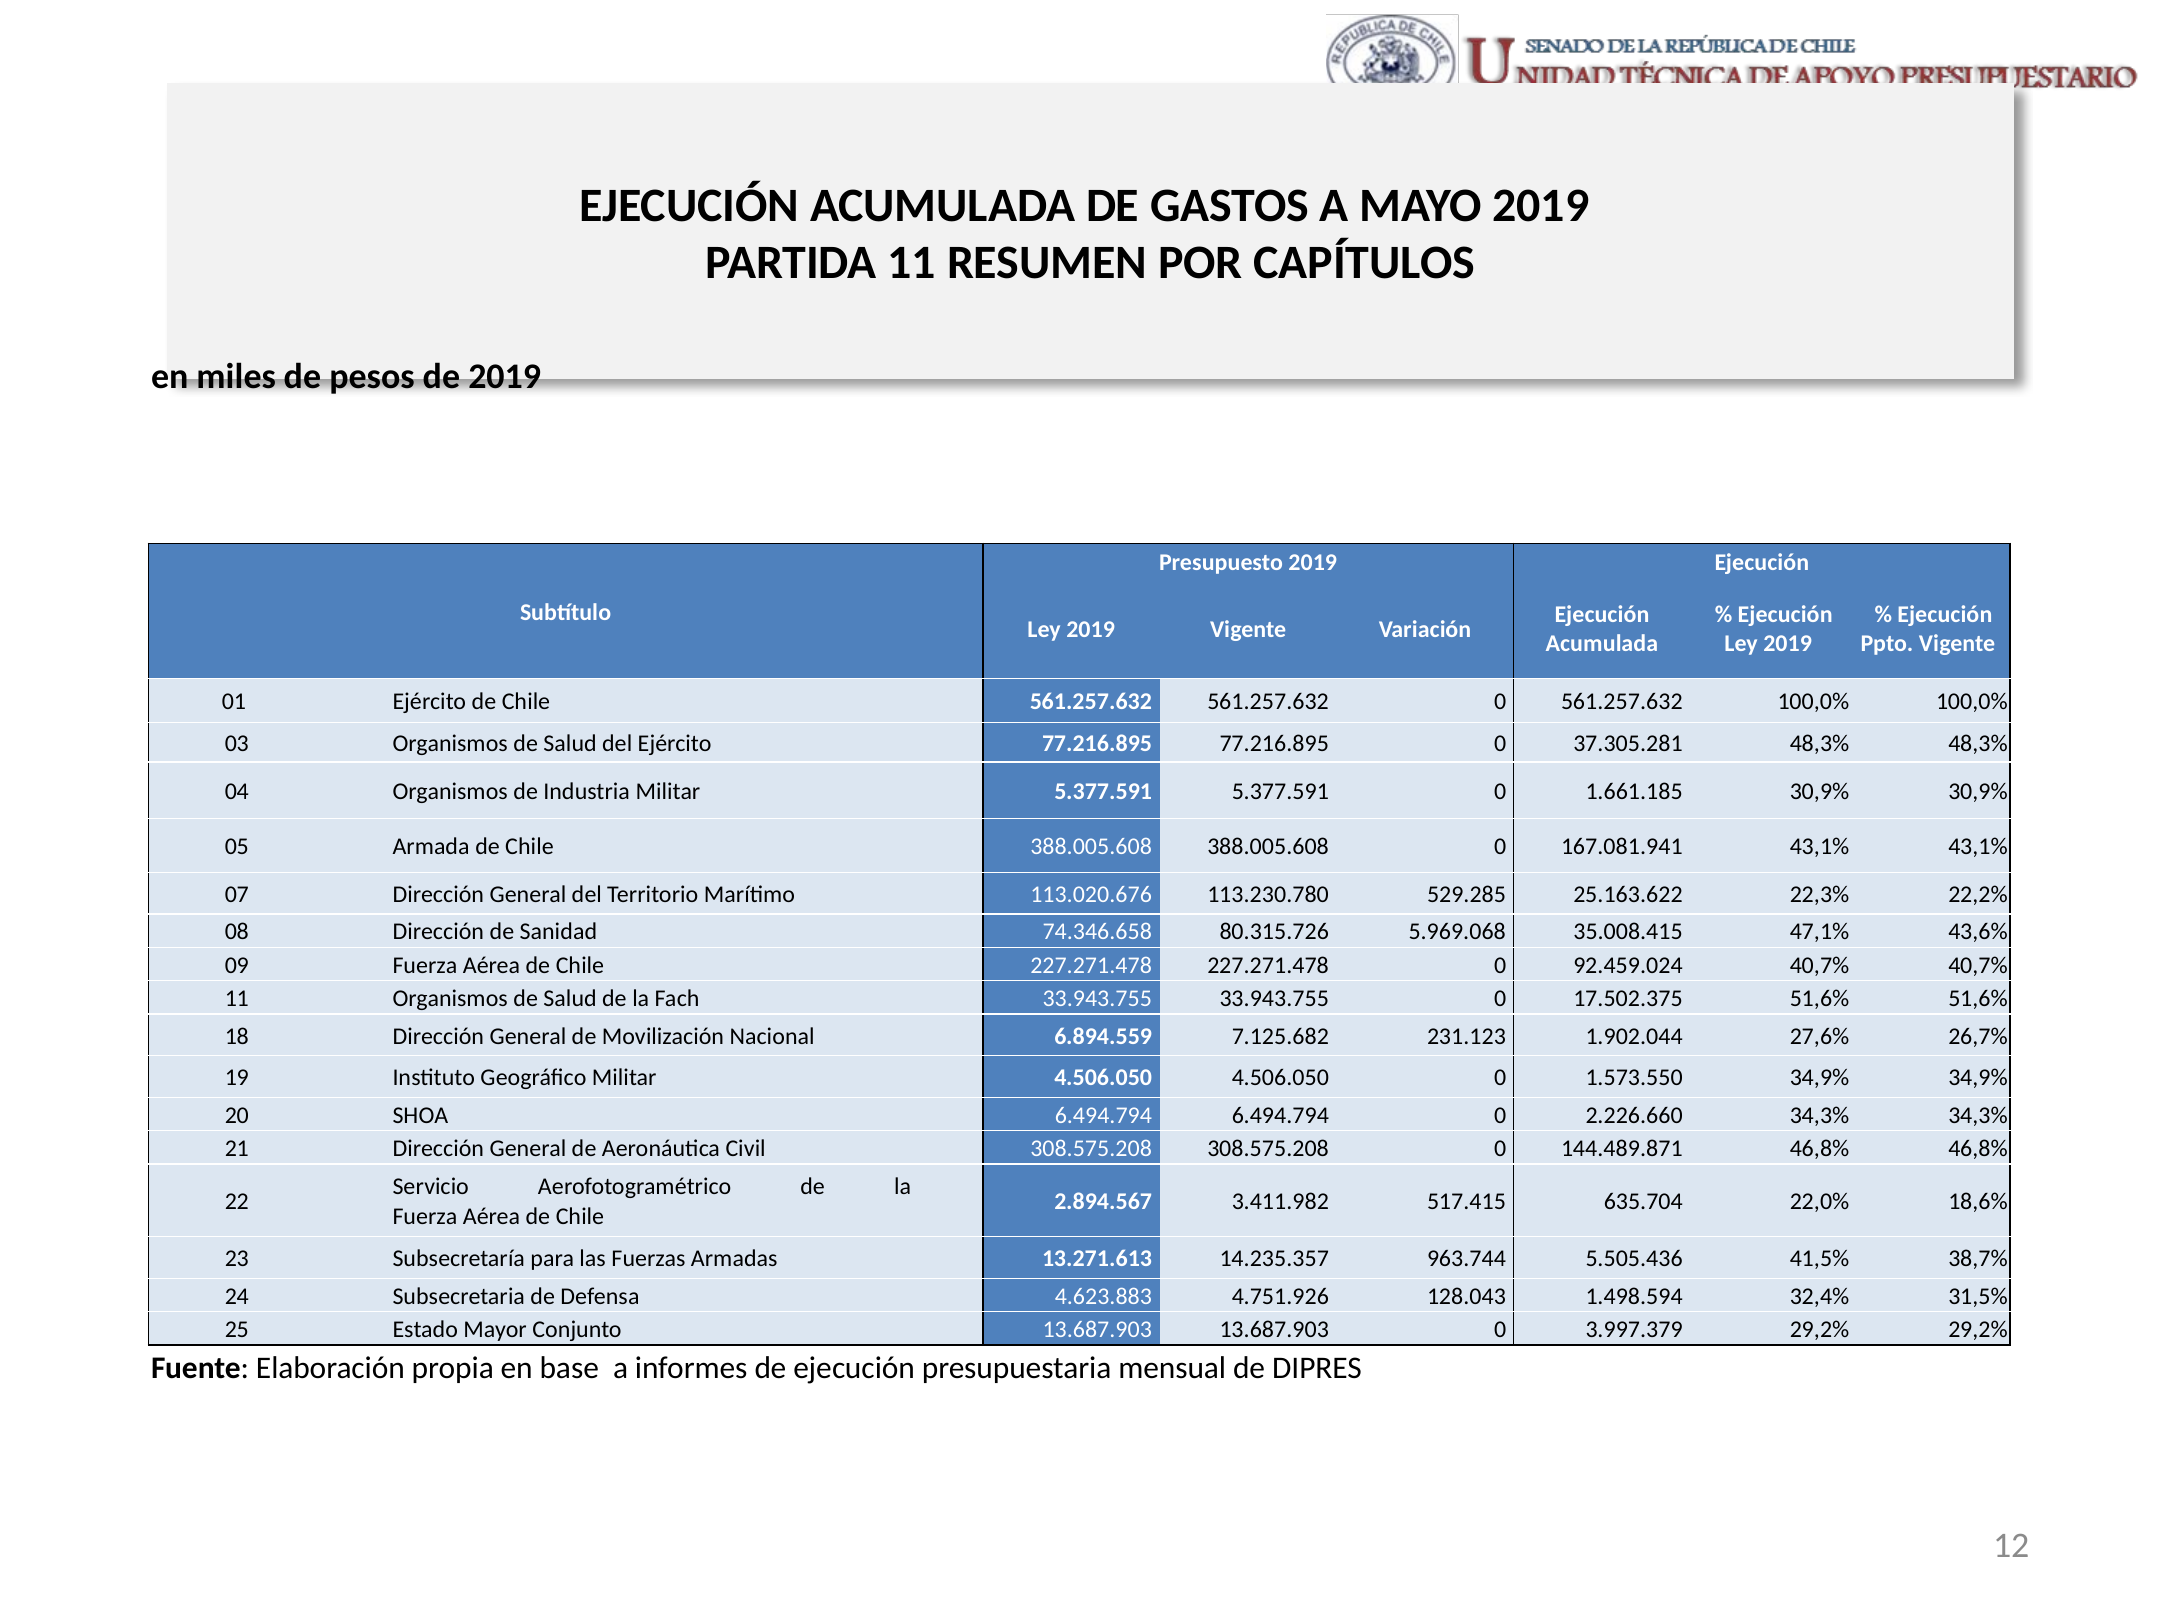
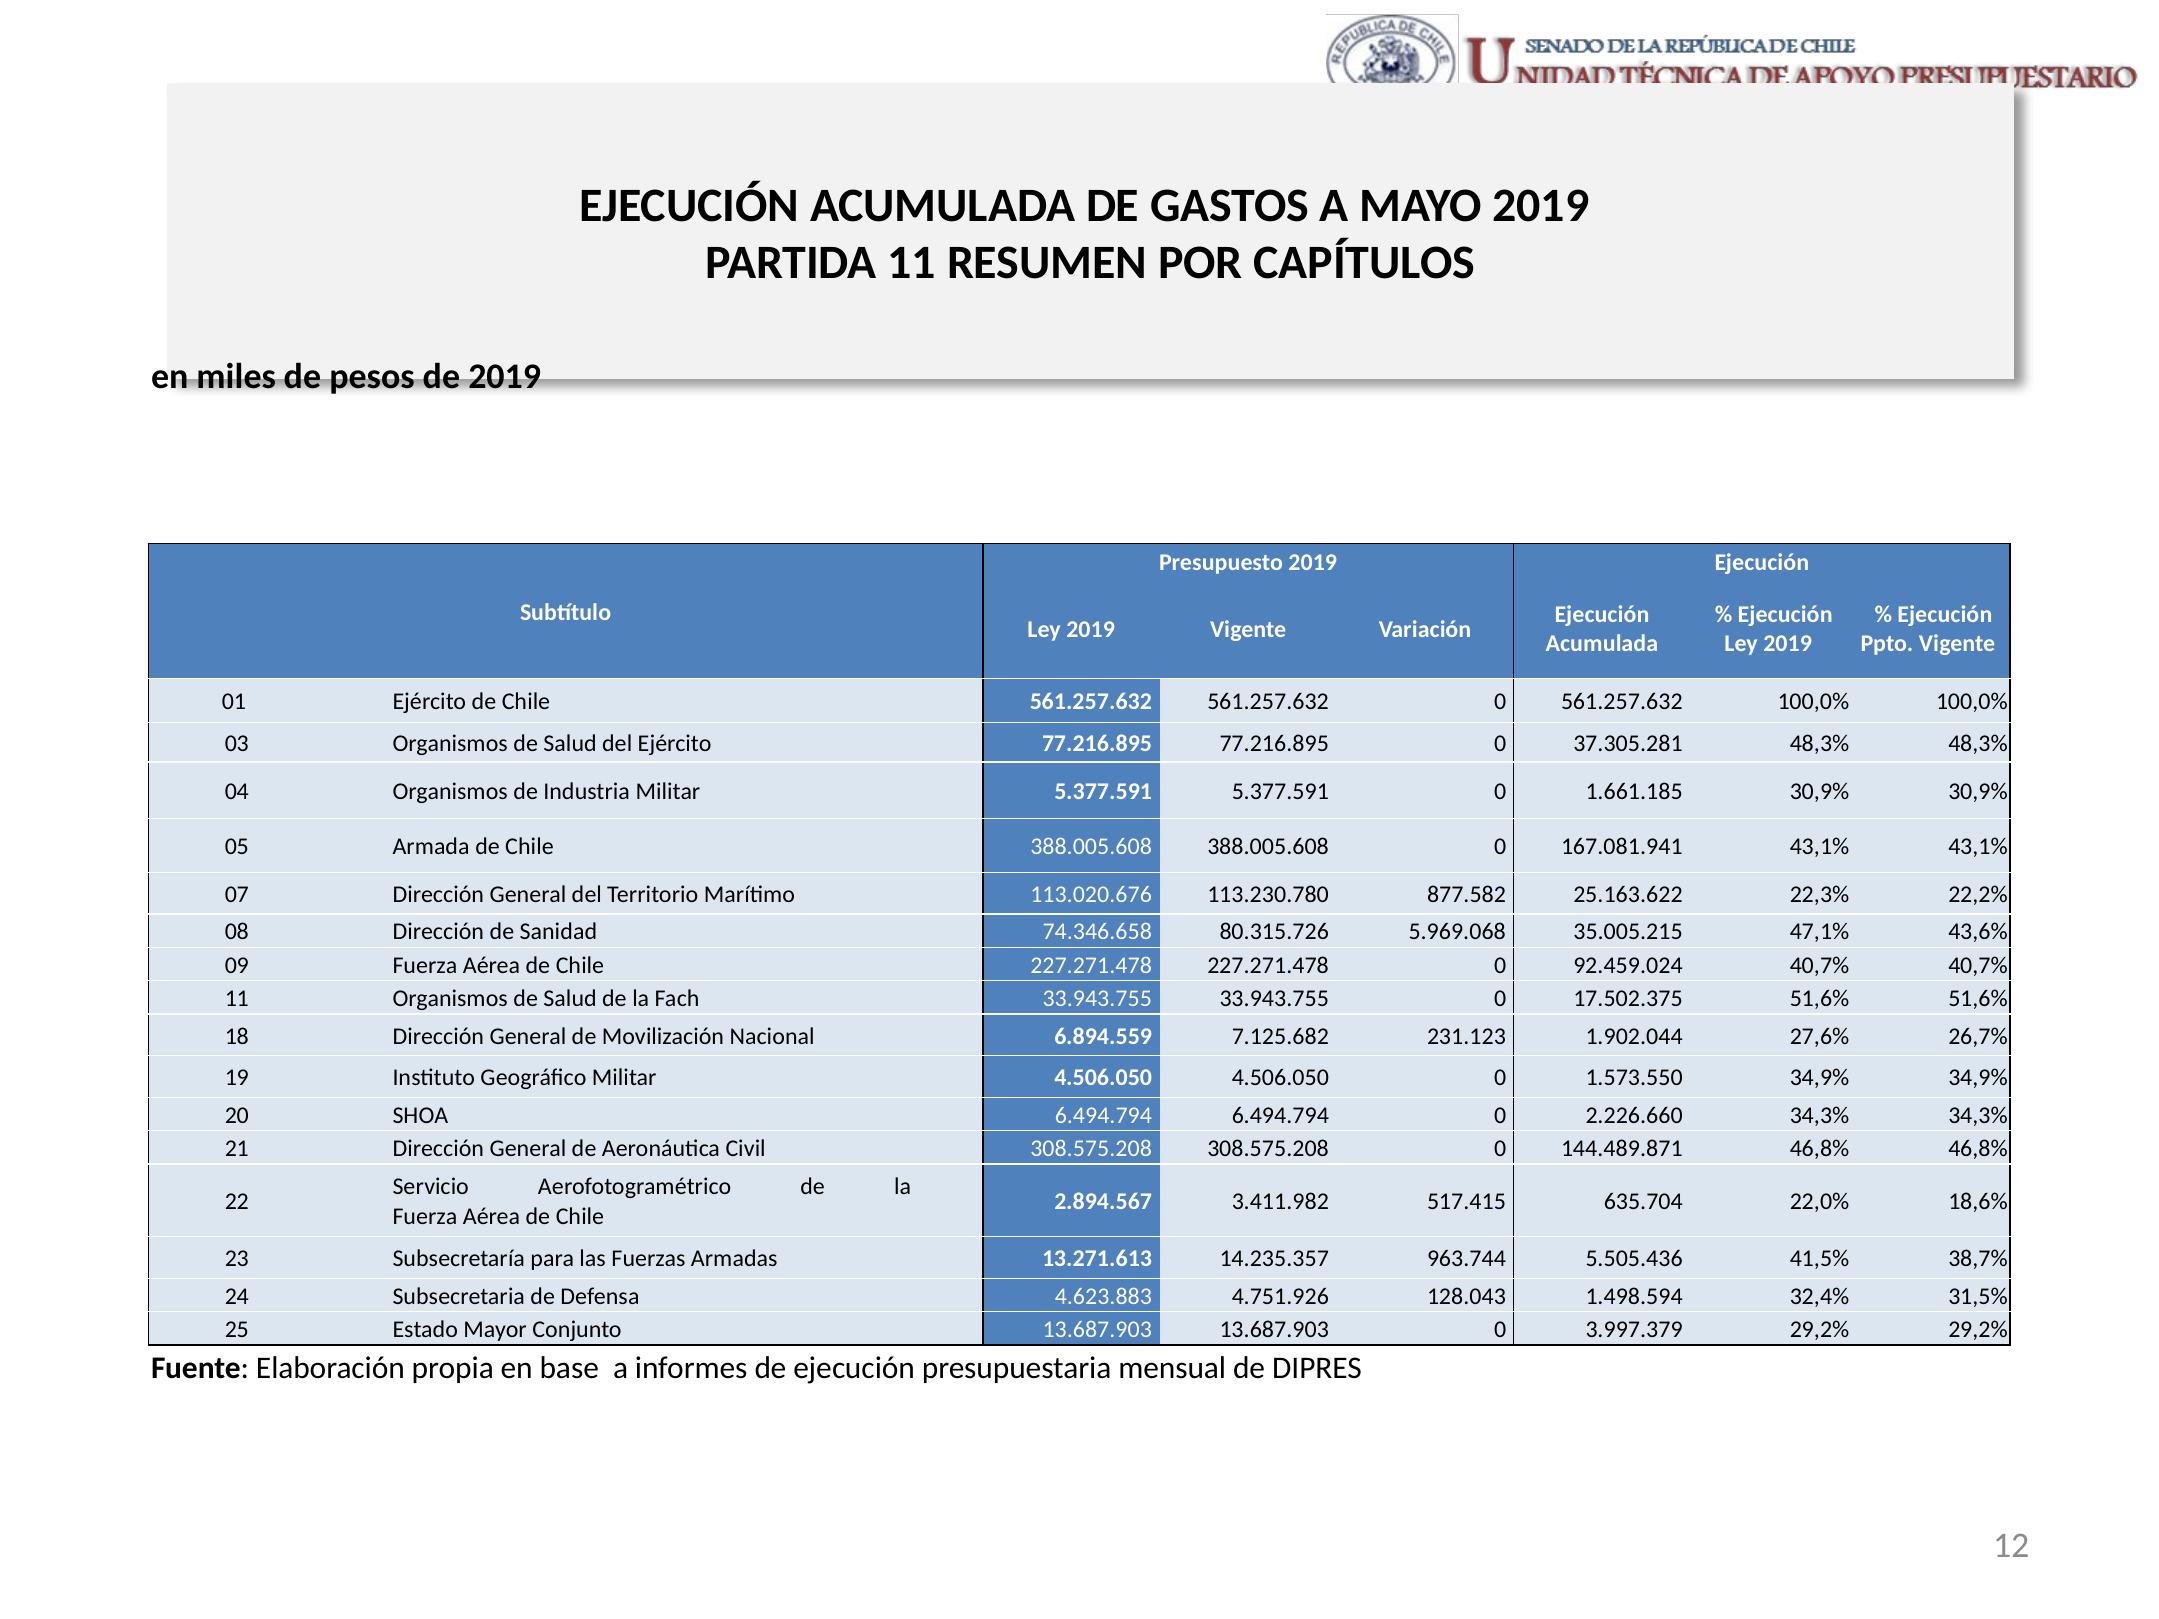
529.285: 529.285 -> 877.582
35.008.415: 35.008.415 -> 35.005.215
